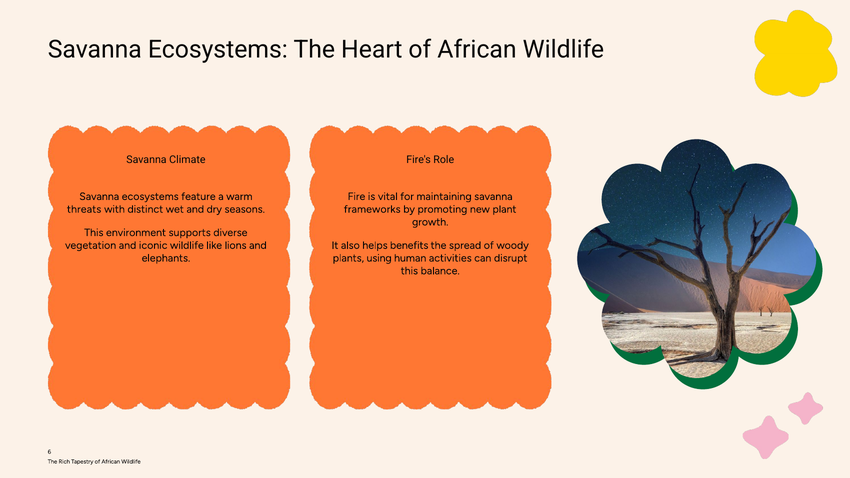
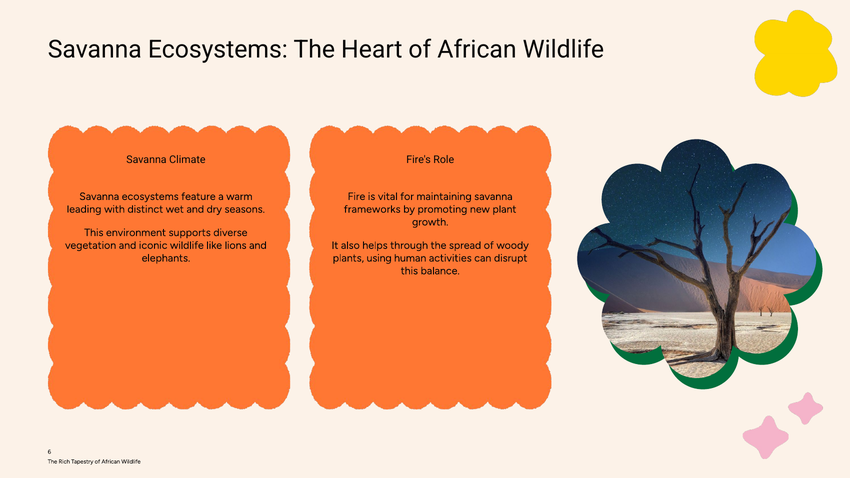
threats: threats -> leading
benefits: benefits -> through
